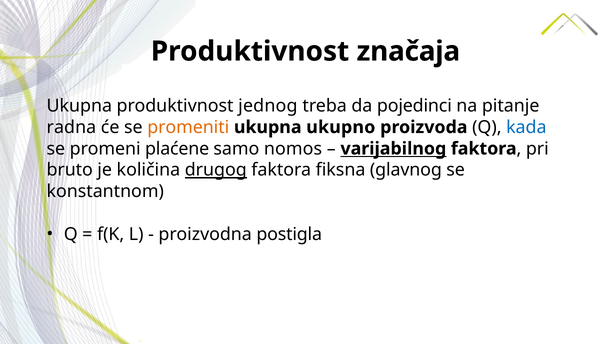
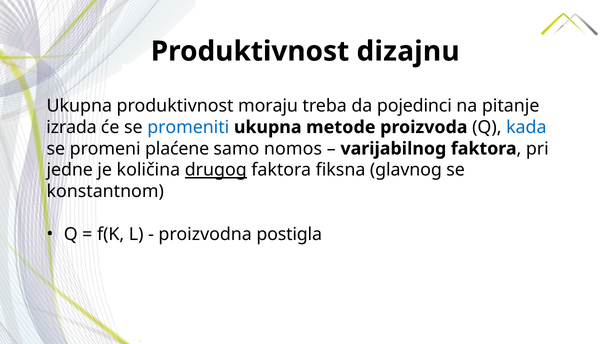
značaja: značaja -> dizajnu
jednog: jednog -> moraju
radna: radna -> izrada
promeniti colour: orange -> blue
ukupno: ukupno -> metode
varijabilnog underline: present -> none
bruto: bruto -> jedne
